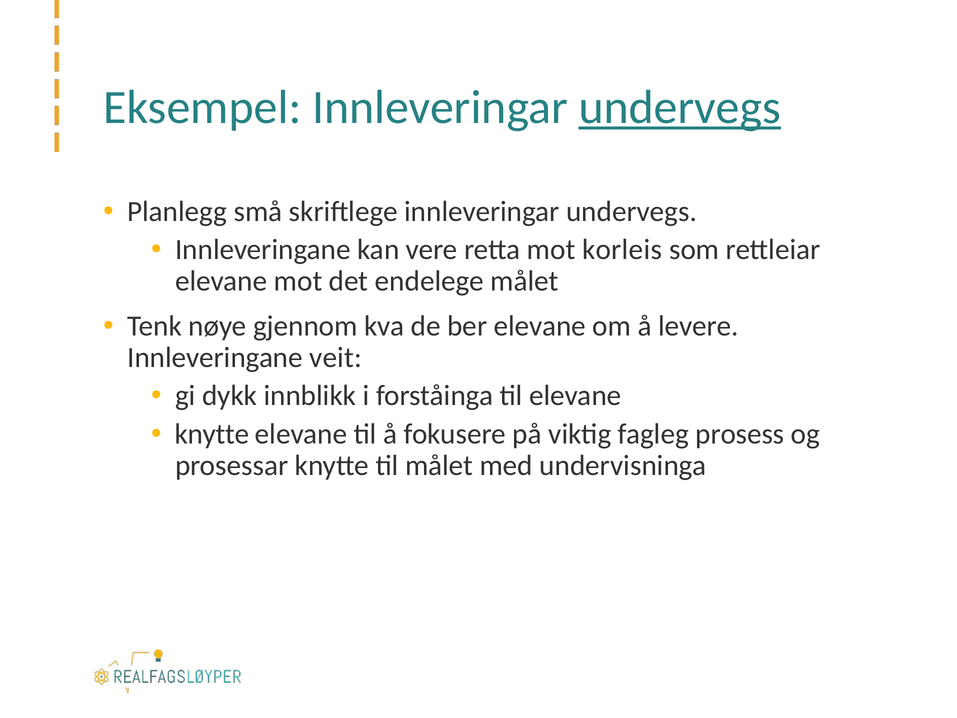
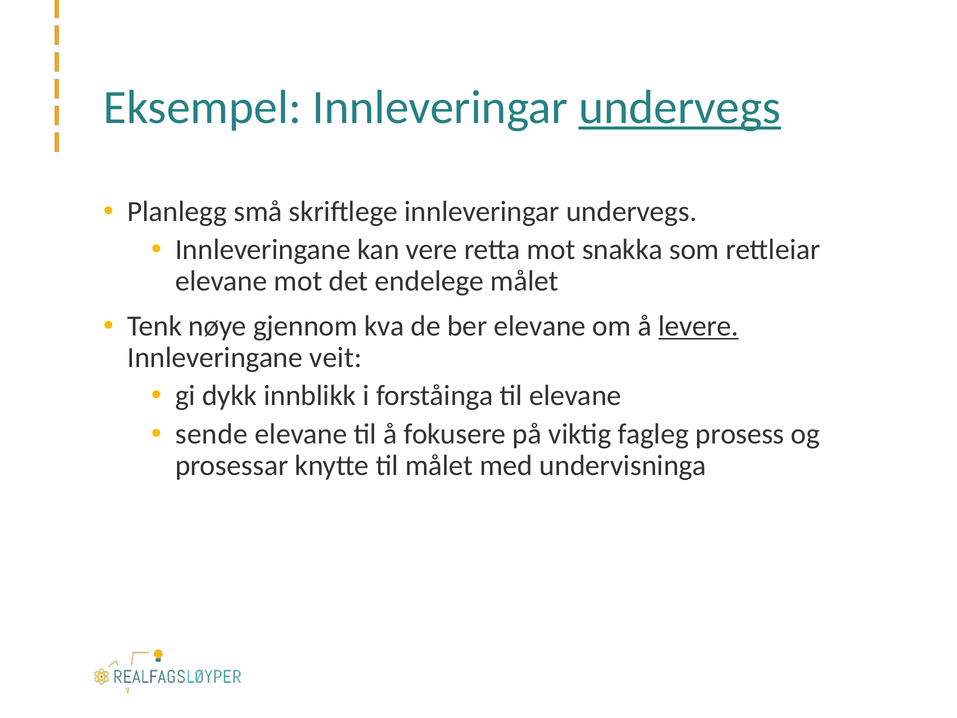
korleis: korleis -> snakka
levere underline: none -> present
knytte at (212, 434): knytte -> sende
